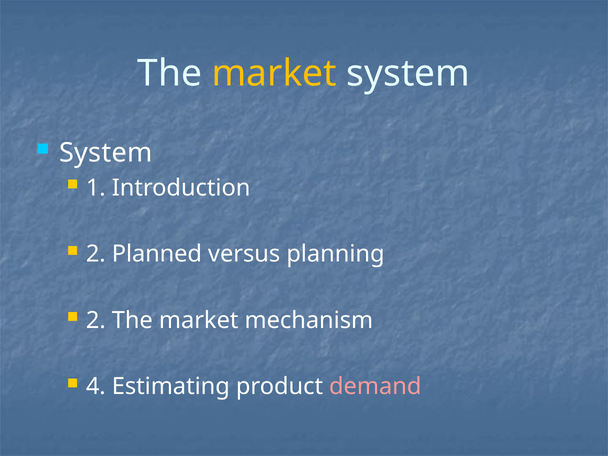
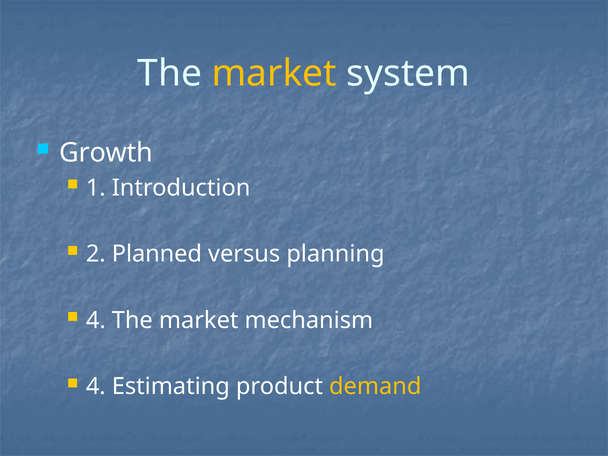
System at (106, 153): System -> Growth
2 at (96, 320): 2 -> 4
demand colour: pink -> yellow
